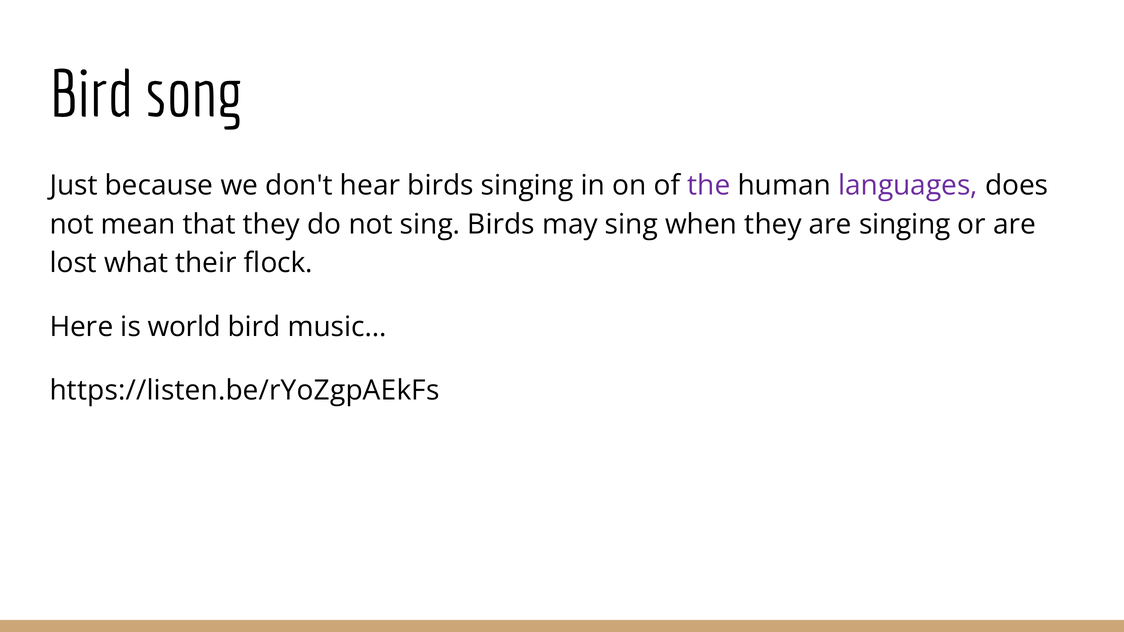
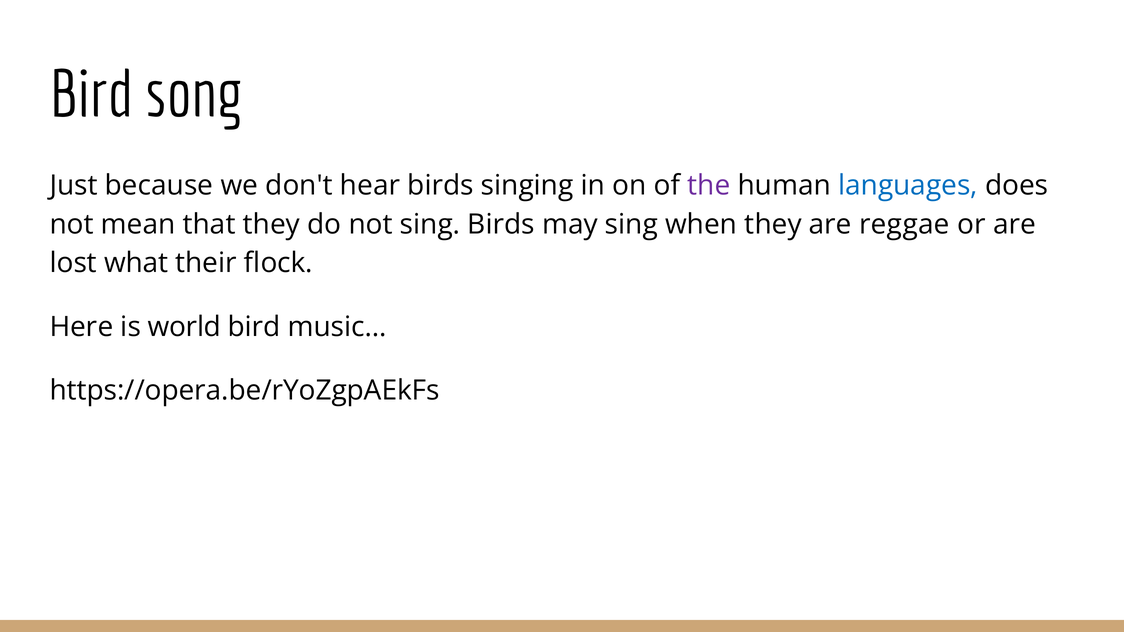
languages colour: purple -> blue
are singing: singing -> reggae
https://listen.be/rYoZgpAEkFs: https://listen.be/rYoZgpAEkFs -> https://opera.be/rYoZgpAEkFs
